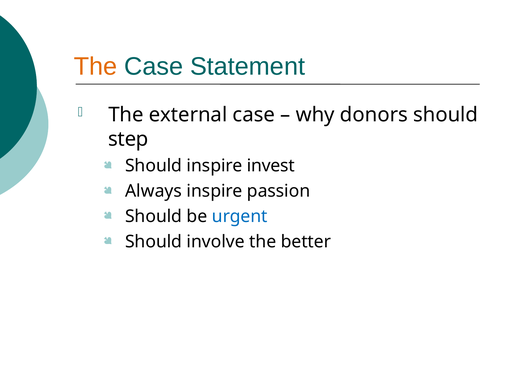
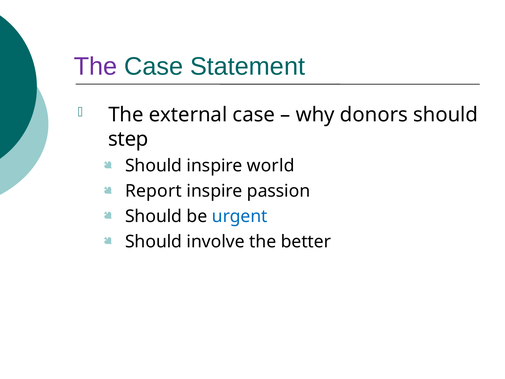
The at (95, 67) colour: orange -> purple
invest: invest -> world
Always: Always -> Report
